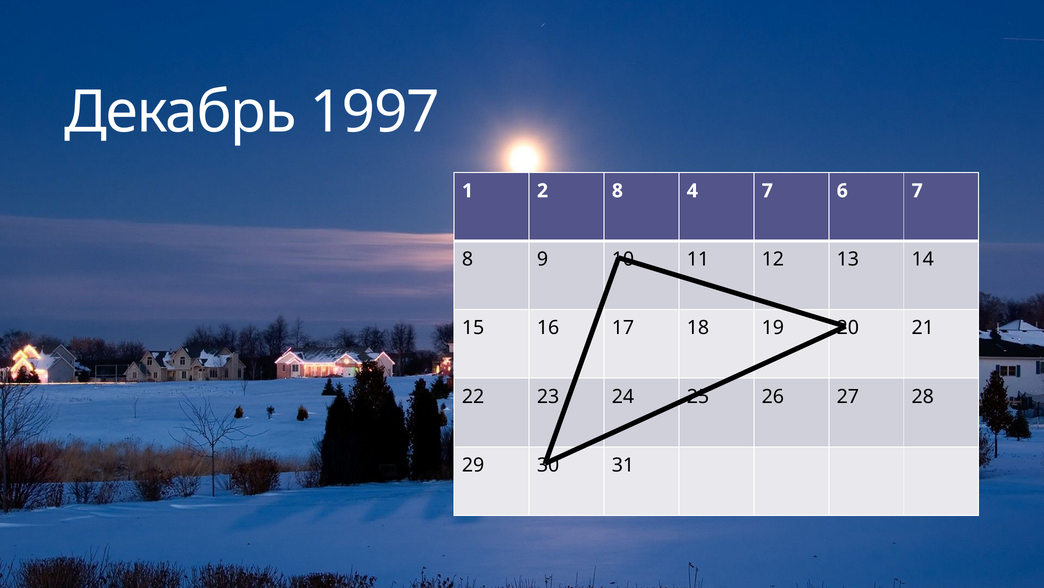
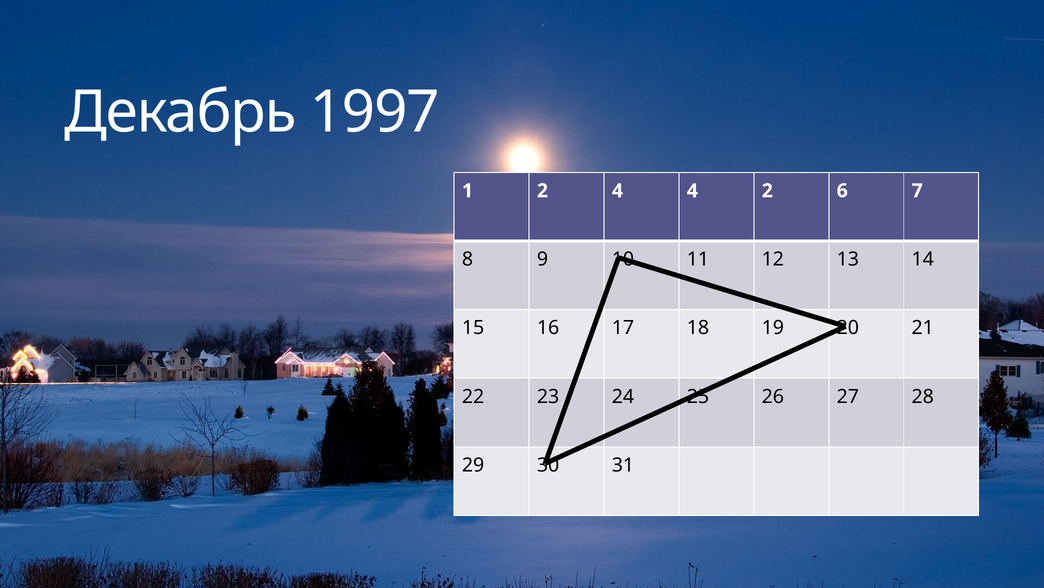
2 8: 8 -> 4
4 7: 7 -> 2
